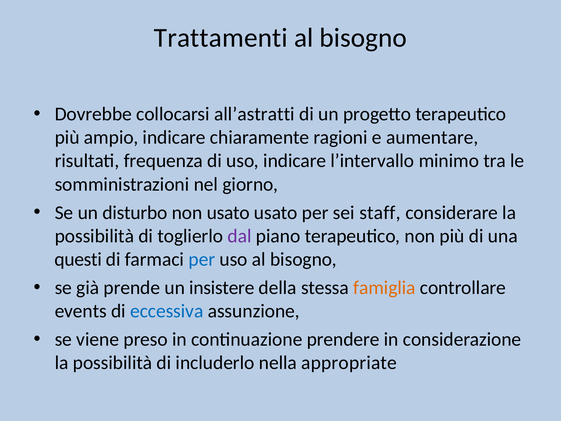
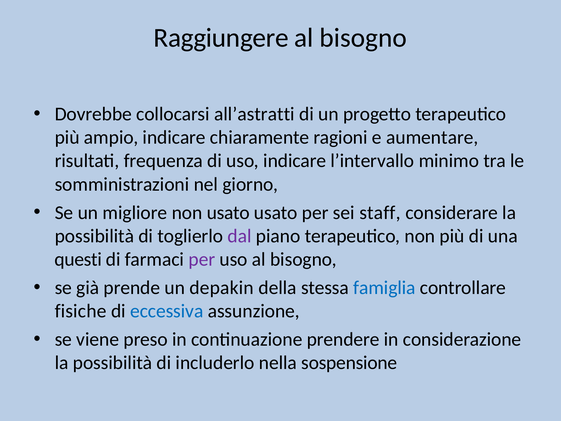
Trattamenti: Trattamenti -> Raggiungere
disturbo: disturbo -> migliore
per at (202, 259) colour: blue -> purple
insistere: insistere -> depakin
famiglia colour: orange -> blue
events: events -> fisiche
appropriate: appropriate -> sospensione
